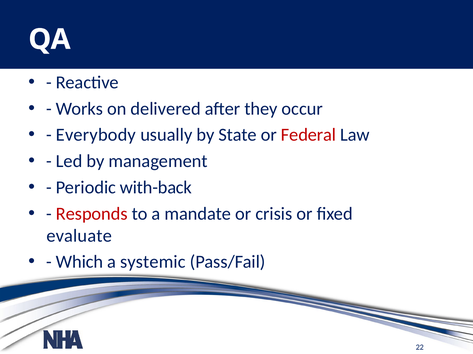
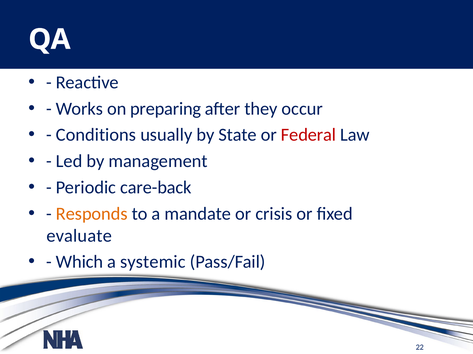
delivered: delivered -> preparing
Everybody: Everybody -> Conditions
with-back: with-back -> care-back
Responds colour: red -> orange
